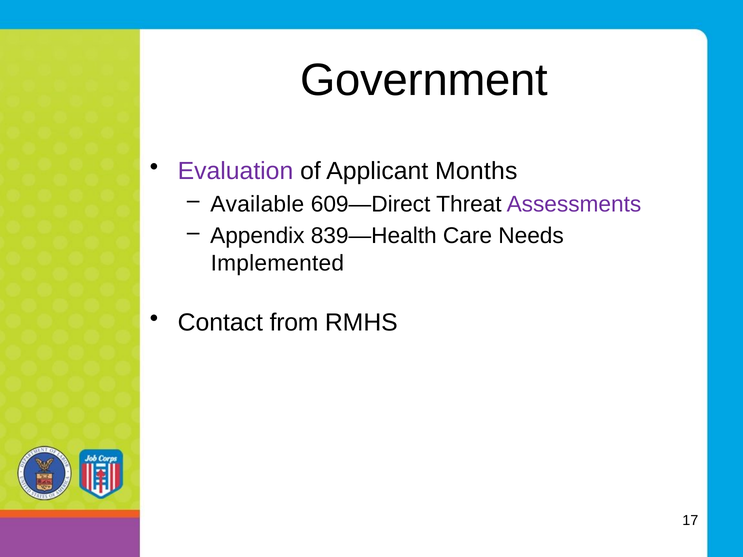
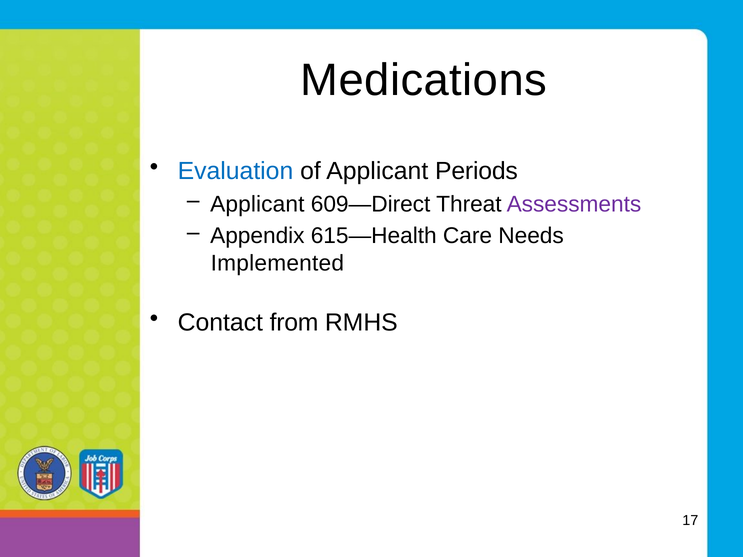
Government: Government -> Medications
Evaluation colour: purple -> blue
Months: Months -> Periods
Available at (257, 204): Available -> Applicant
839—Health: 839—Health -> 615—Health
